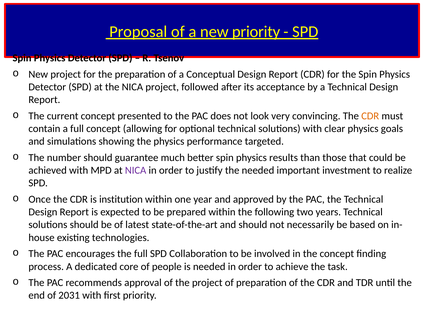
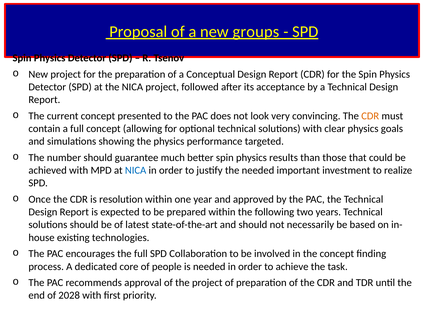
new priority: priority -> groups
NICA at (136, 170) colour: purple -> blue
institution: institution -> resolution
2031: 2031 -> 2028
